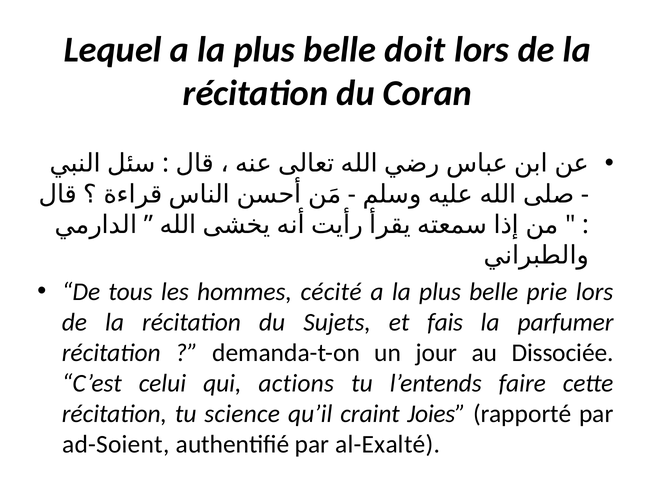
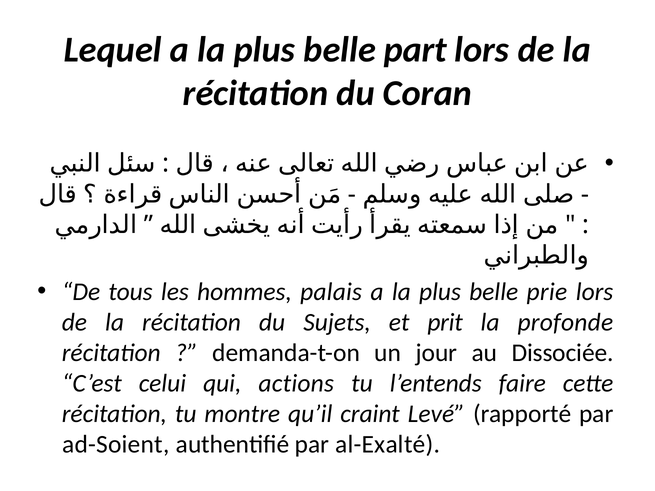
doit: doit -> part
cécité: cécité -> palais
fais: fais -> prit
parfumer: parfumer -> profonde
science: science -> montre
Joies: Joies -> Levé
